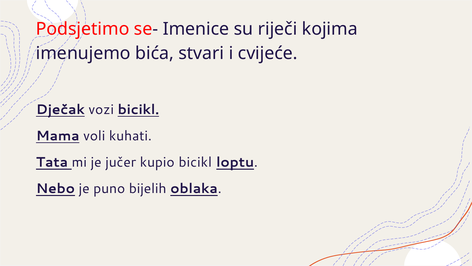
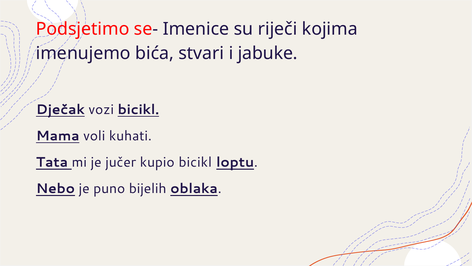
cvijeće: cvijeće -> jabuke
